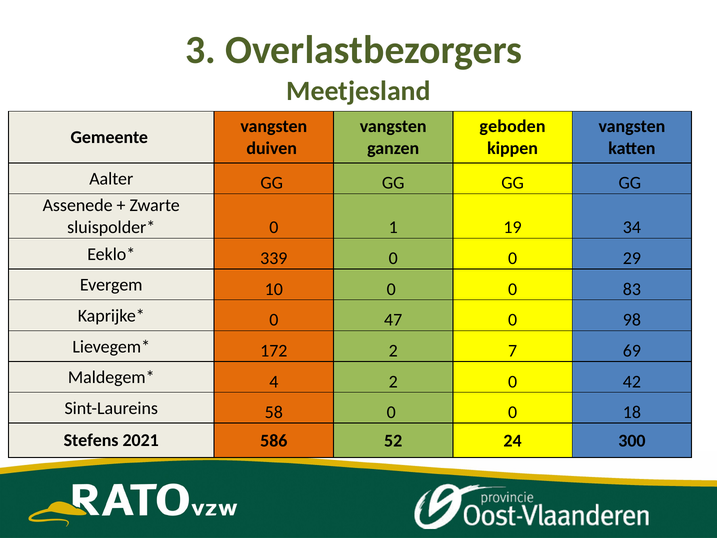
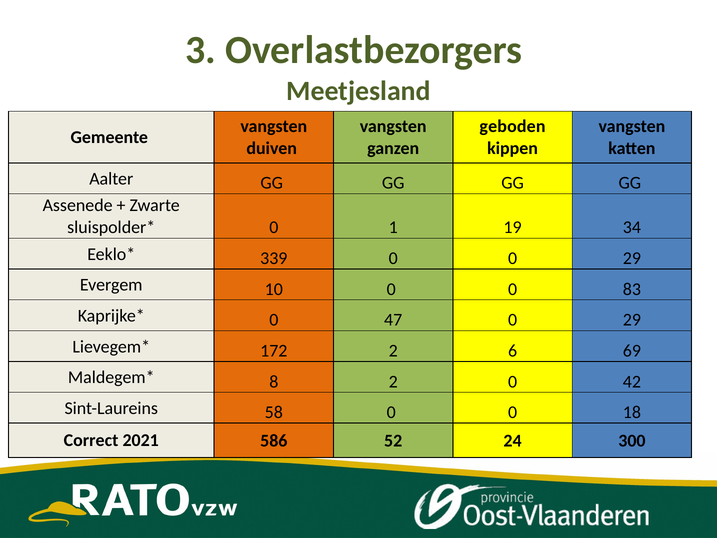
47 0 98: 98 -> 29
7: 7 -> 6
4: 4 -> 8
Stefens: Stefens -> Correct
